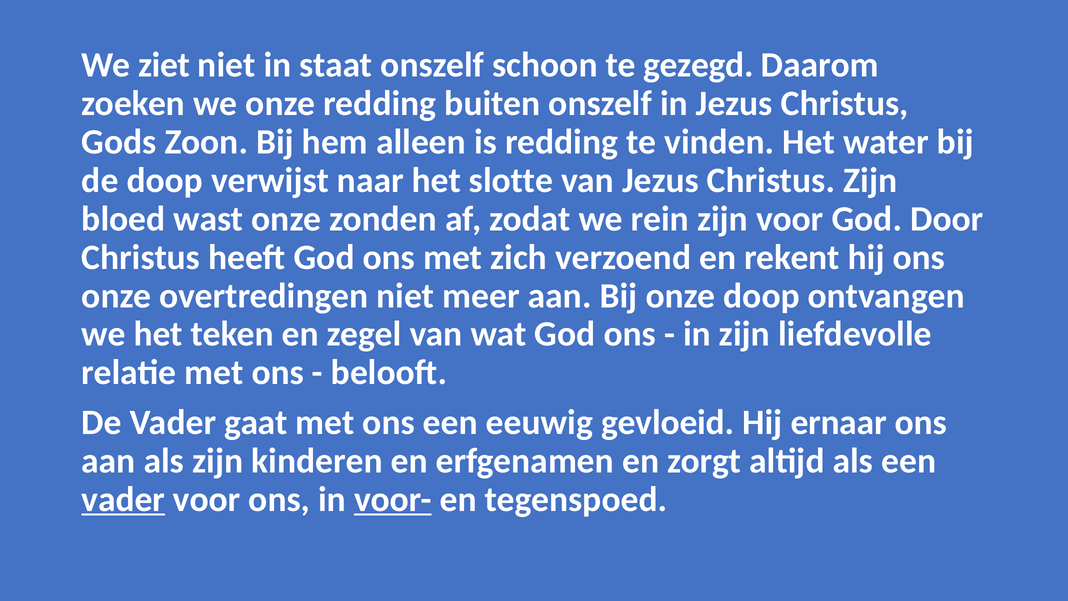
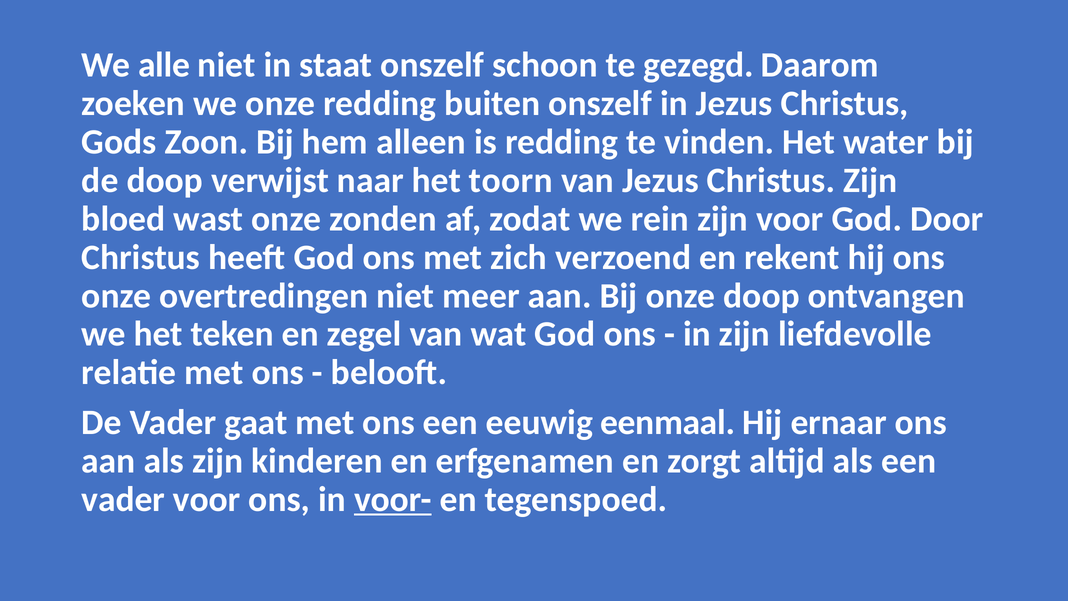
ziet: ziet -> alle
slotte: slotte -> toorn
gevloeid: gevloeid -> eenmaal
vader at (123, 499) underline: present -> none
